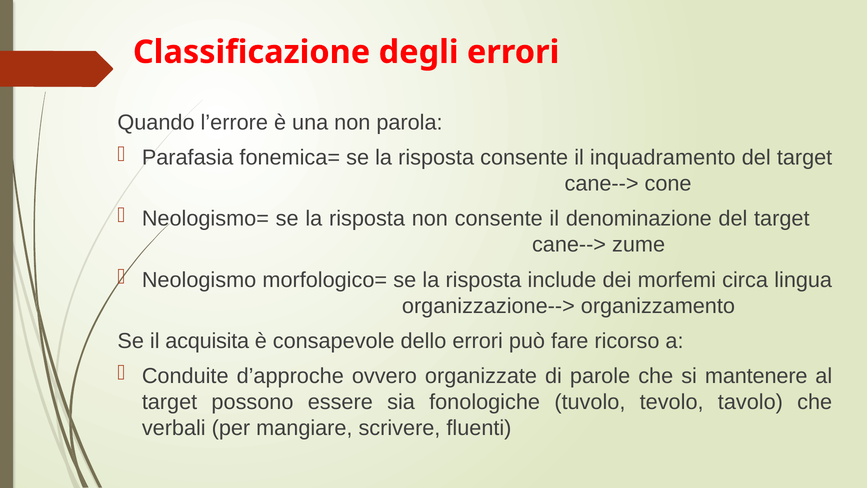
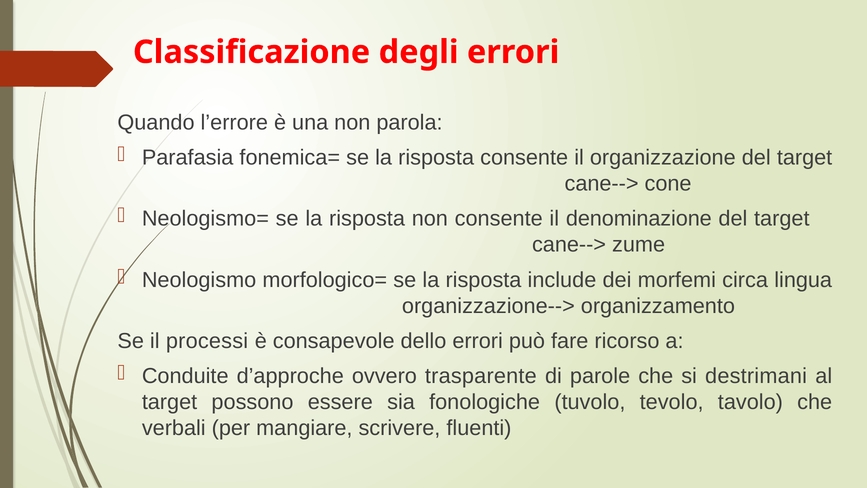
inquadramento: inquadramento -> organizzazione
acquisita: acquisita -> processi
organizzate: organizzate -> trasparente
mantenere: mantenere -> destrimani
